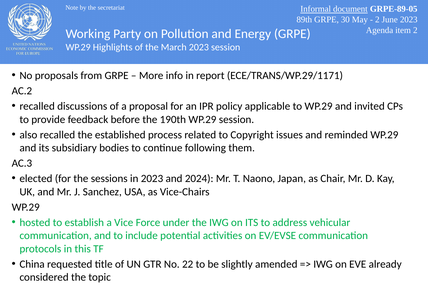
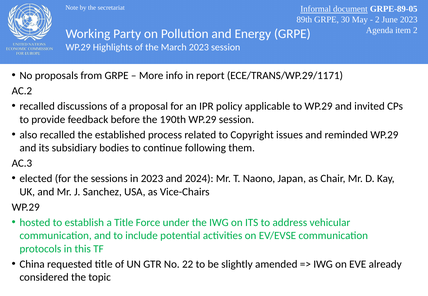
a Vice: Vice -> Title
